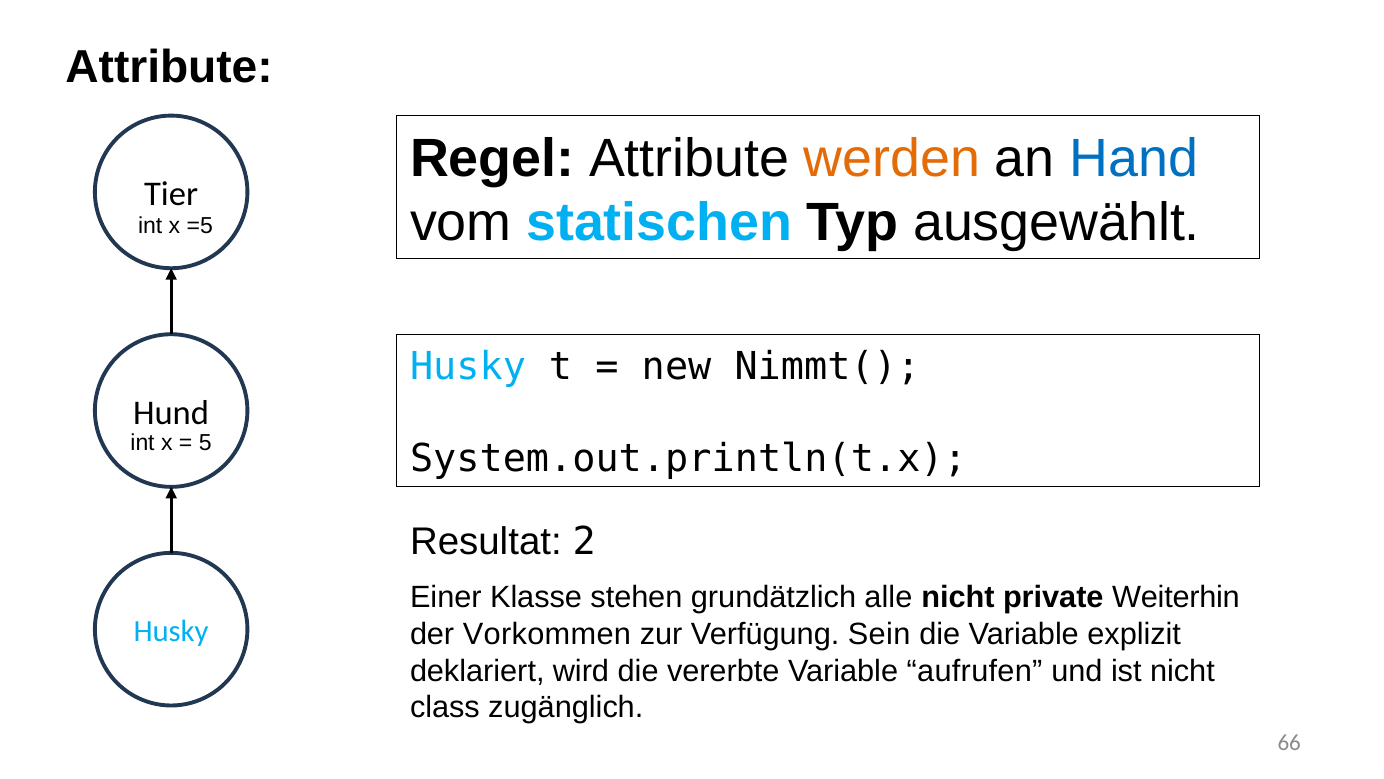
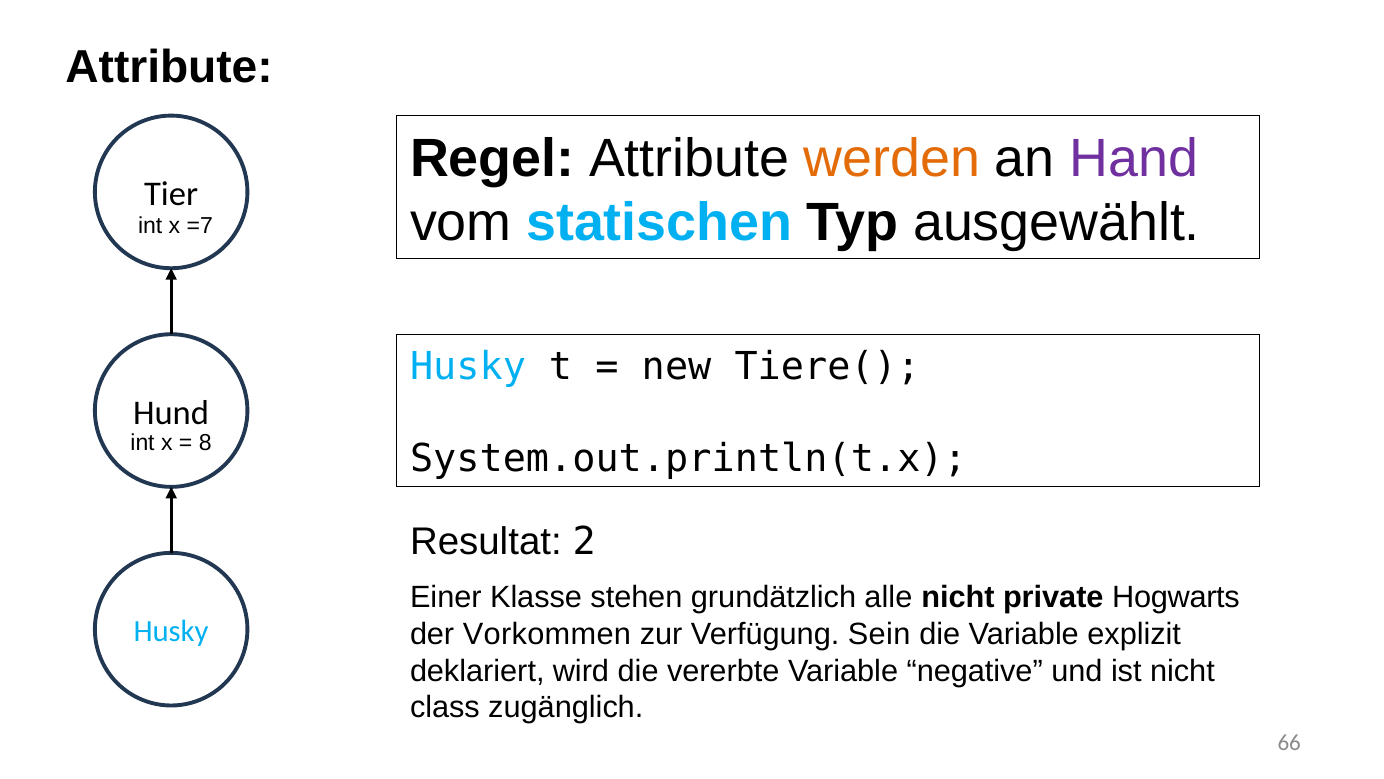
Hand colour: blue -> purple
=5: =5 -> =7
Nimmt(: Nimmt( -> Tiere(
5: 5 -> 8
Weiterhin: Weiterhin -> Hogwarts
aufrufen: aufrufen -> negative
